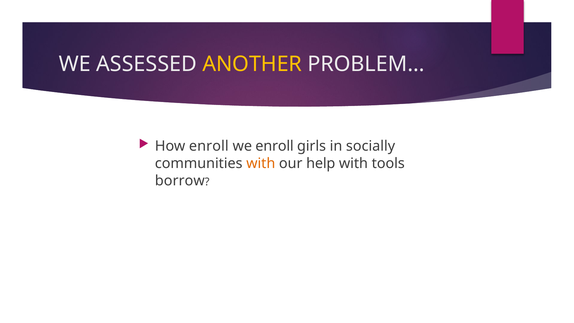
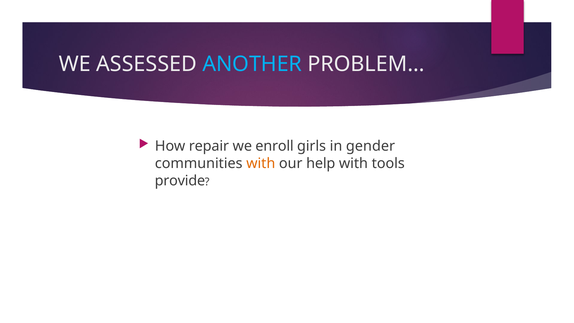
ANOTHER colour: yellow -> light blue
How enroll: enroll -> repair
socially: socially -> gender
borrow: borrow -> provide
